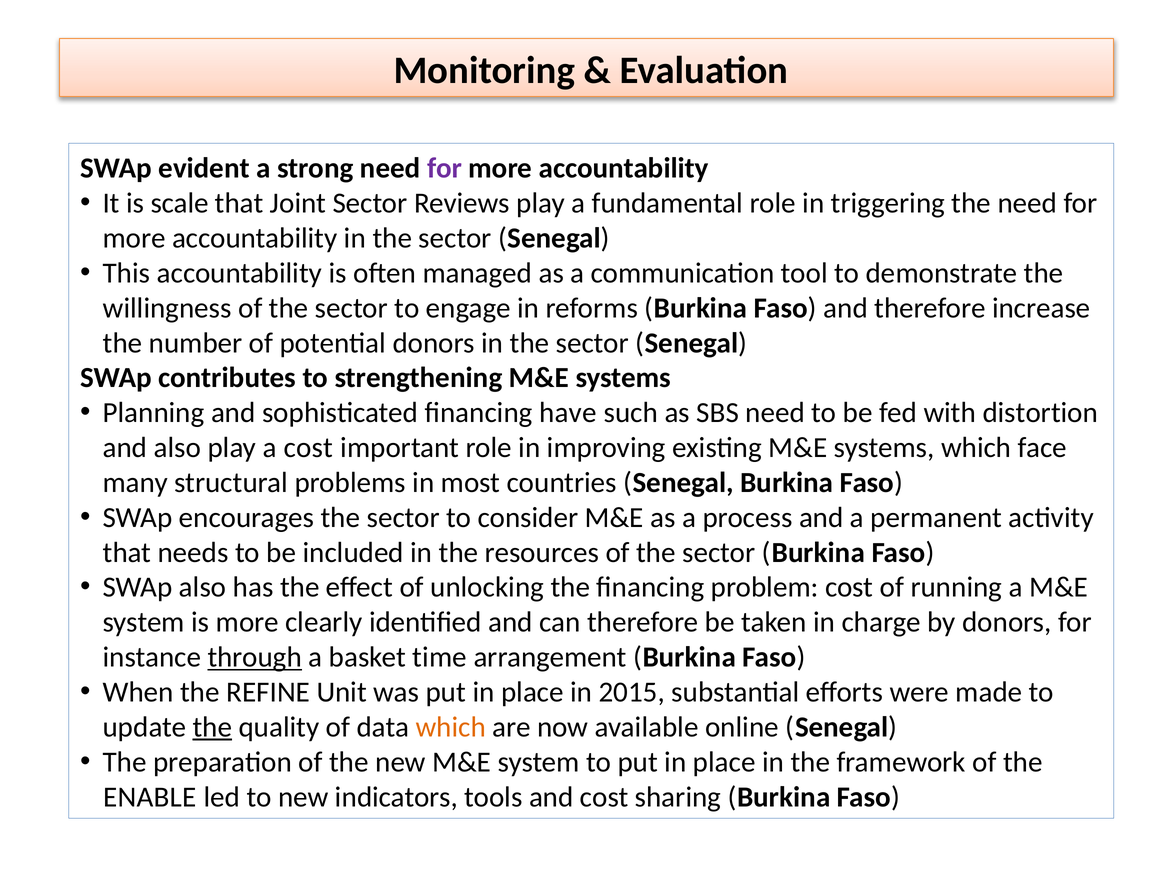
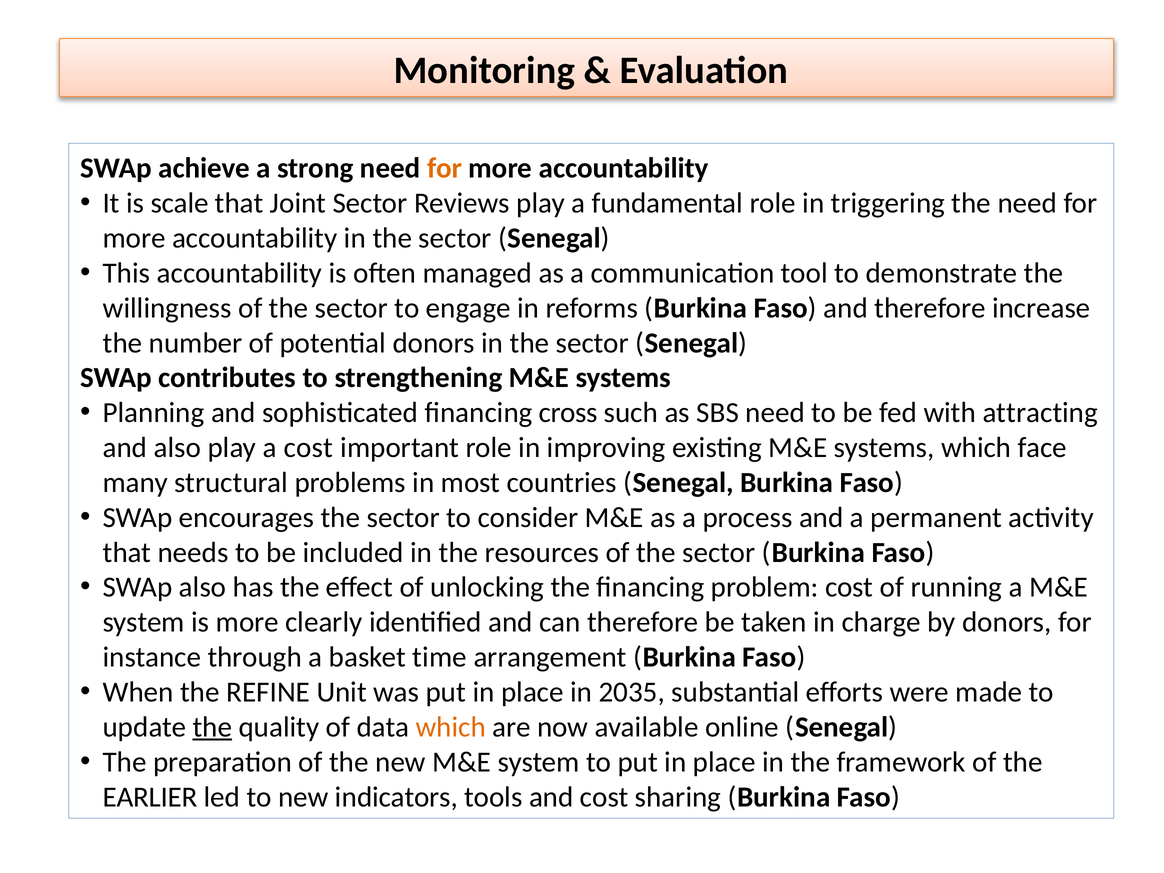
evident: evident -> achieve
for at (444, 168) colour: purple -> orange
have: have -> cross
distortion: distortion -> attracting
through underline: present -> none
2015: 2015 -> 2035
ENABLE: ENABLE -> EARLIER
